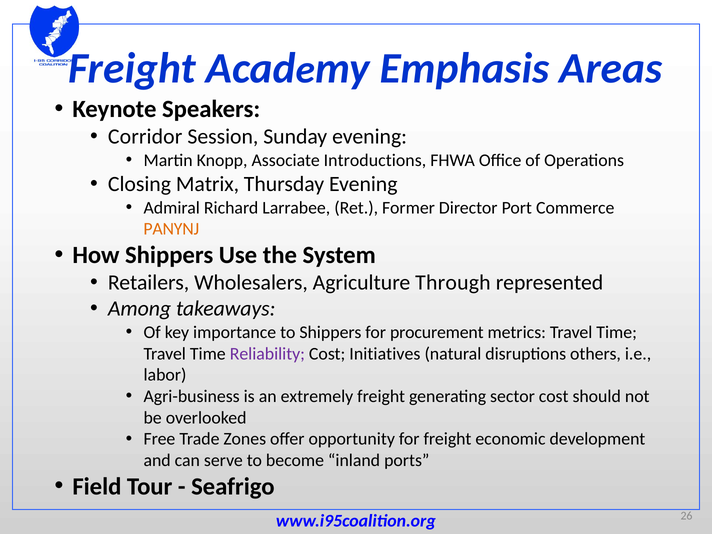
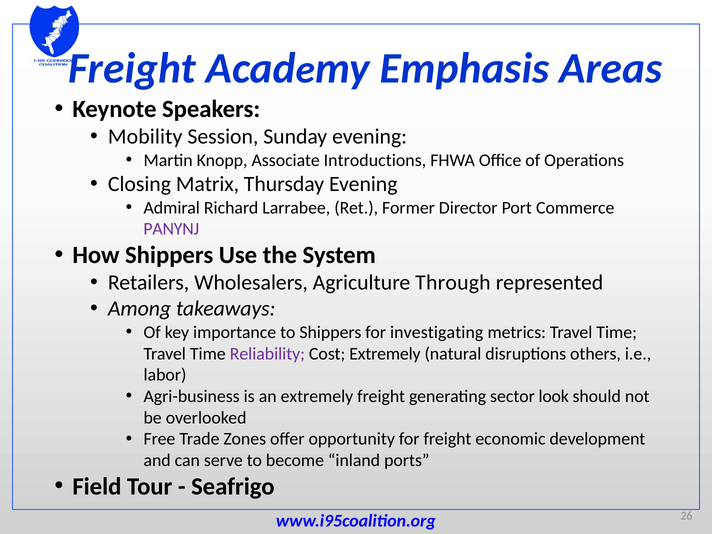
Corridor: Corridor -> Mobility
PANYNJ colour: orange -> purple
procurement: procurement -> investigating
Cost Initiatives: Initiatives -> Extremely
sector cost: cost -> look
